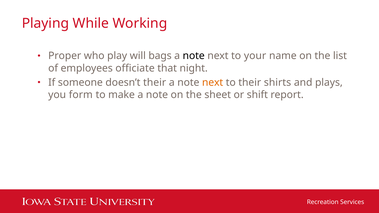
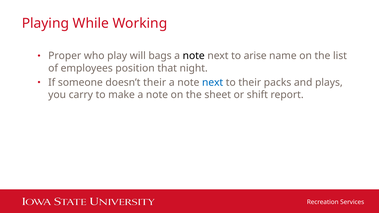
your: your -> arise
officiate: officiate -> position
next at (213, 83) colour: orange -> blue
shirts: shirts -> packs
form: form -> carry
